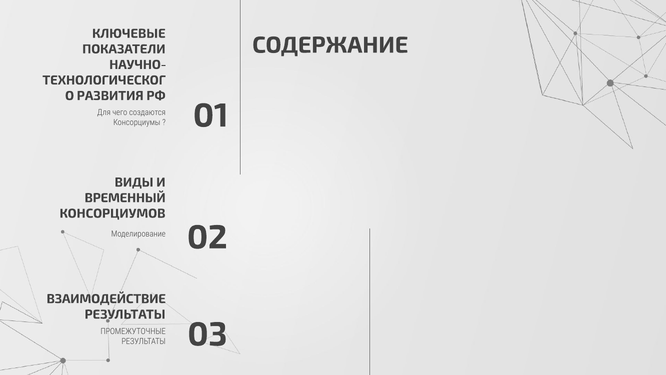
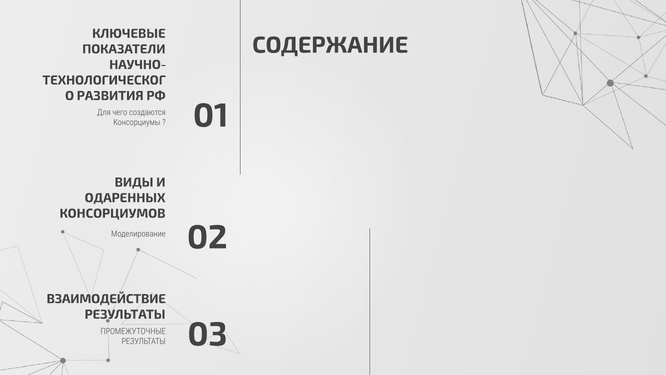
ВРЕМЕННЫЙ: ВРЕМЕННЫЙ -> ОДАРЕННЫХ
